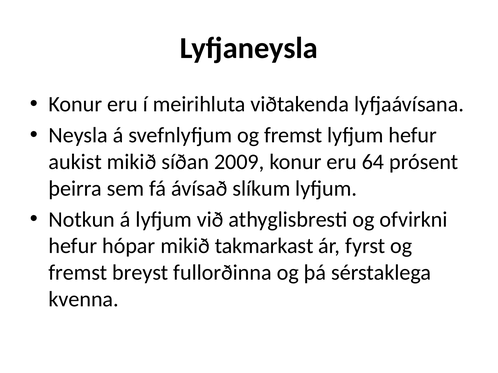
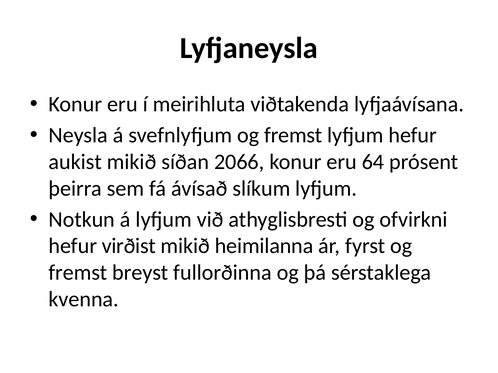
2009: 2009 -> 2066
hópar: hópar -> virðist
takmarkast: takmarkast -> heimilanna
